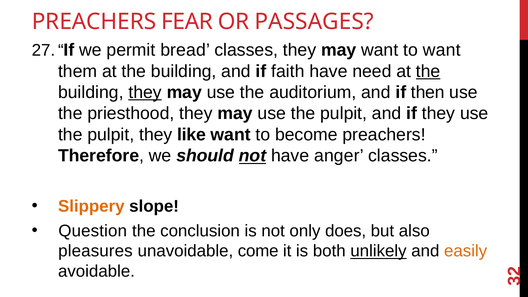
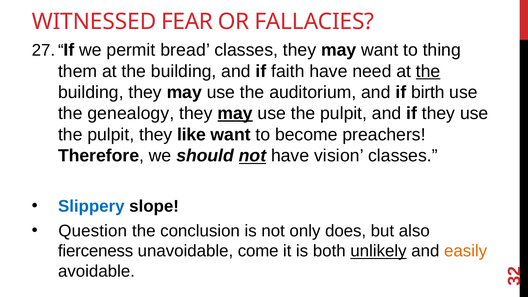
PREACHERS at (94, 22): PREACHERS -> WITNESSED
PASSAGES: PASSAGES -> FALLACIES
to want: want -> thing
they at (145, 92) underline: present -> none
then: then -> birth
priesthood: priesthood -> genealogy
may at (235, 113) underline: none -> present
anger: anger -> vision
Slippery colour: orange -> blue
pleasures: pleasures -> fierceness
